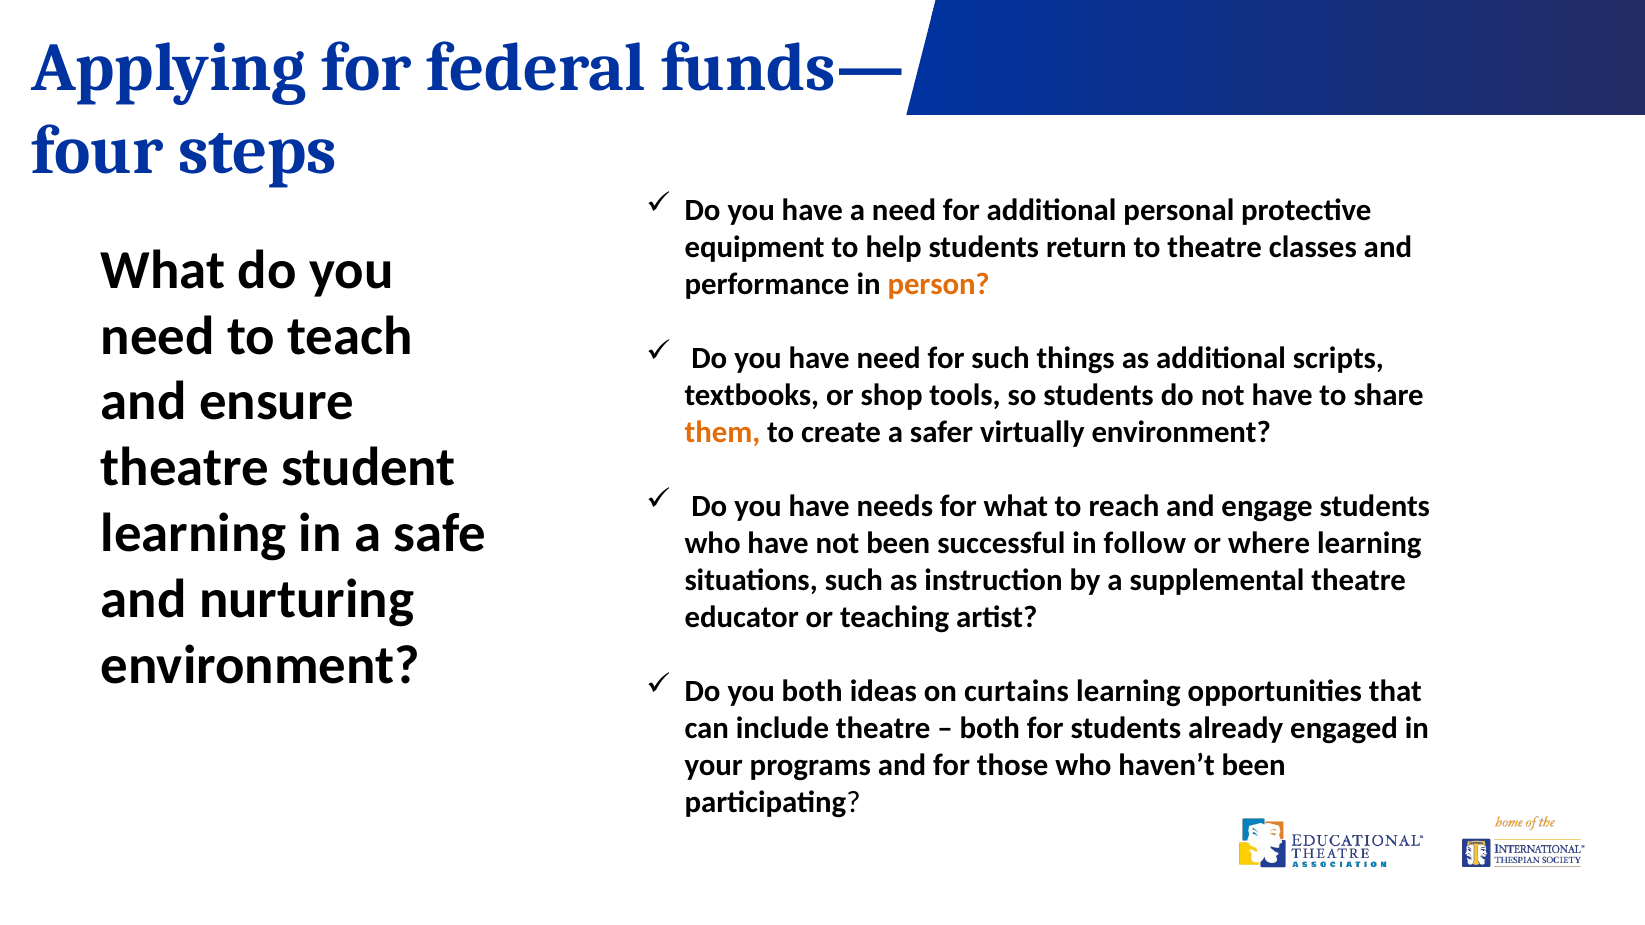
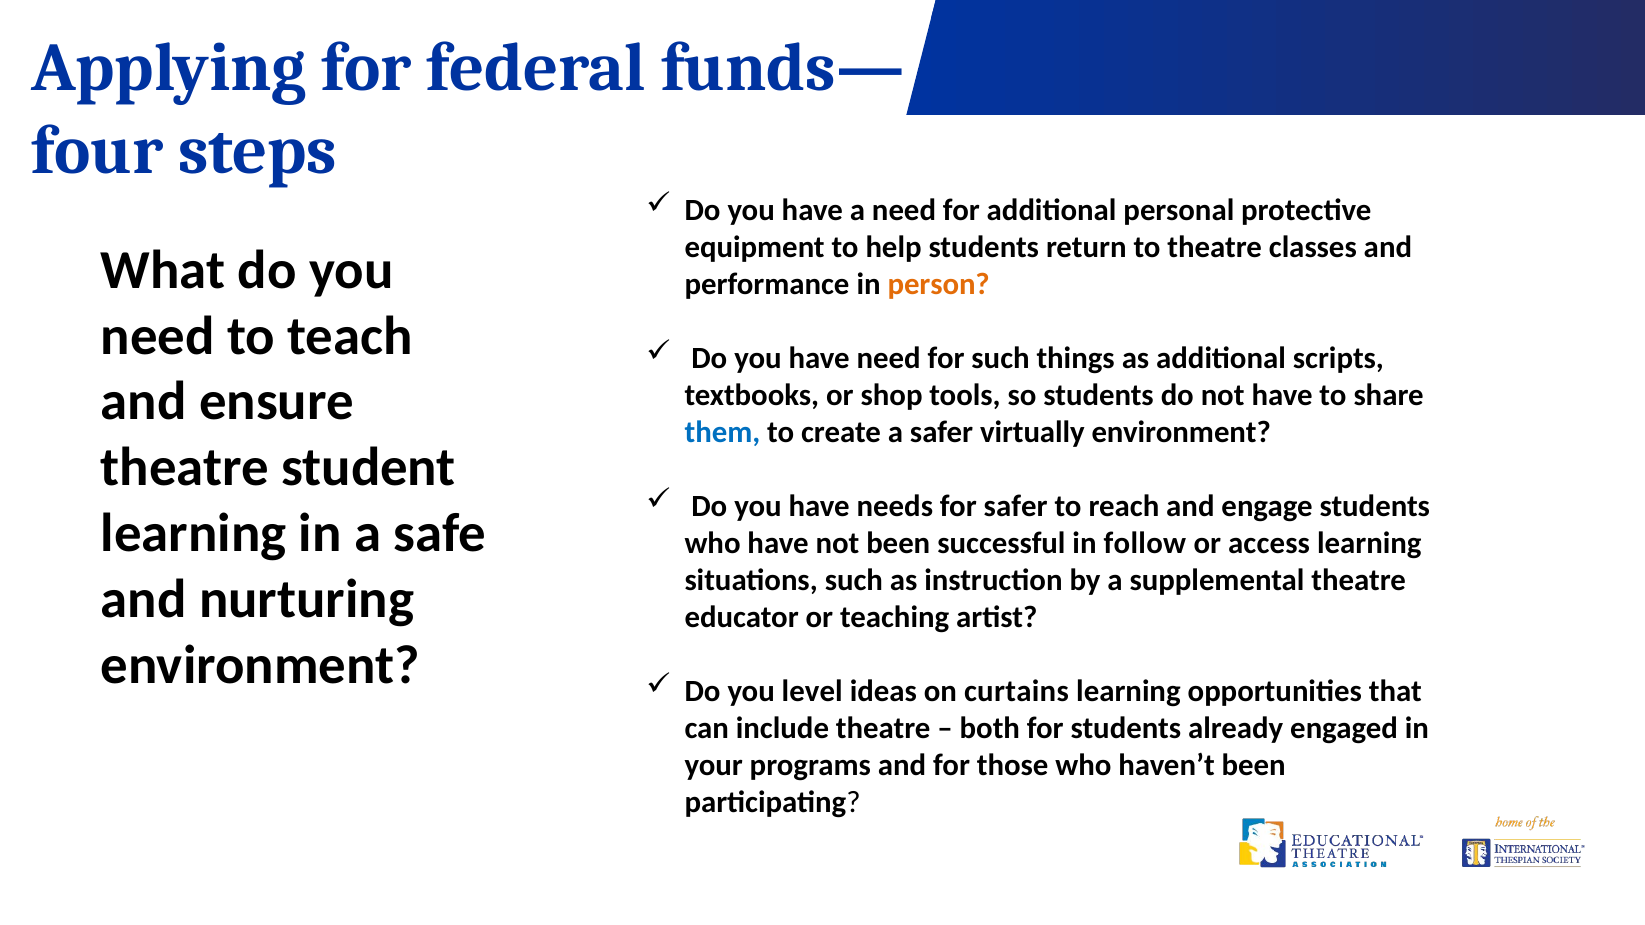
them colour: orange -> blue
for what: what -> safer
where: where -> access
you both: both -> level
